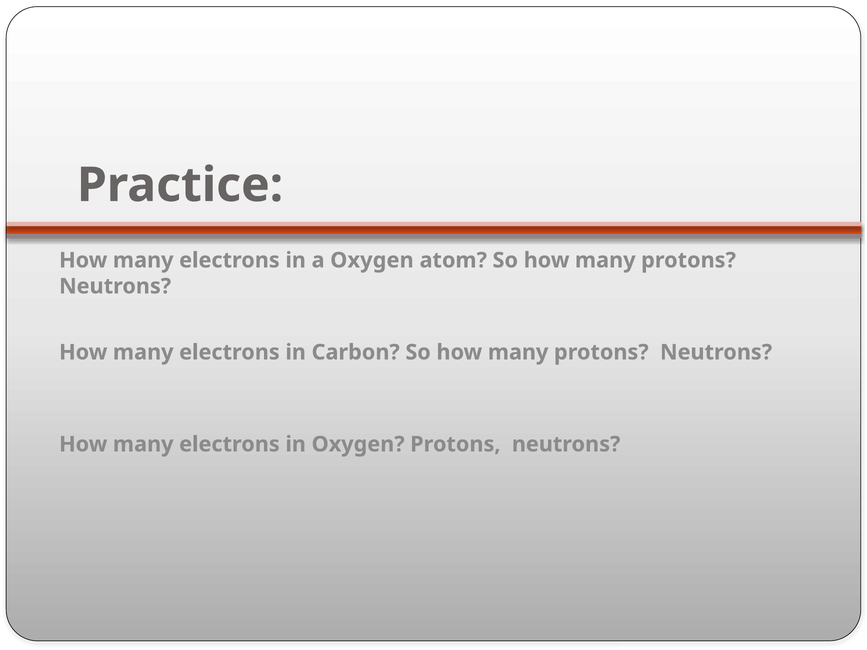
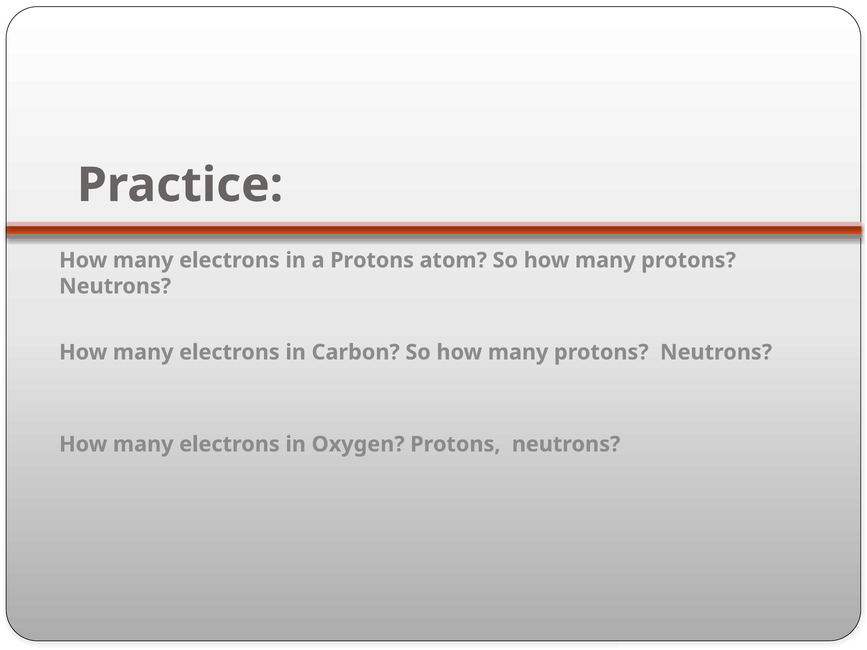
a Oxygen: Oxygen -> Protons
